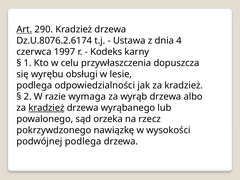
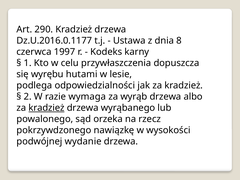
Art underline: present -> none
Dz.U.8076.2.6174: Dz.U.8076.2.6174 -> Dz.U.2016.0.1177
4: 4 -> 8
obsługi: obsługi -> hutami
podwójnej podlega: podlega -> wydanie
